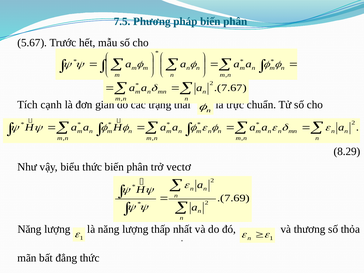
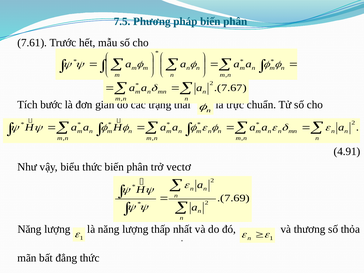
5.67: 5.67 -> 7.61
cạnh: cạnh -> bước
8.29: 8.29 -> 4.91
